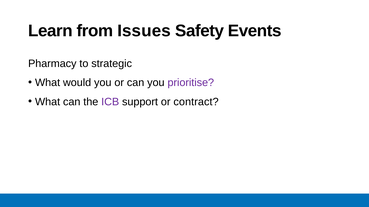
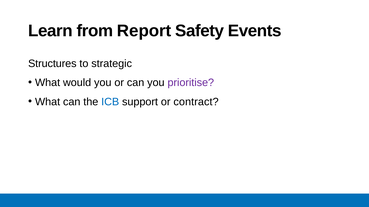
Issues: Issues -> Report
Pharmacy: Pharmacy -> Structures
ICB colour: purple -> blue
